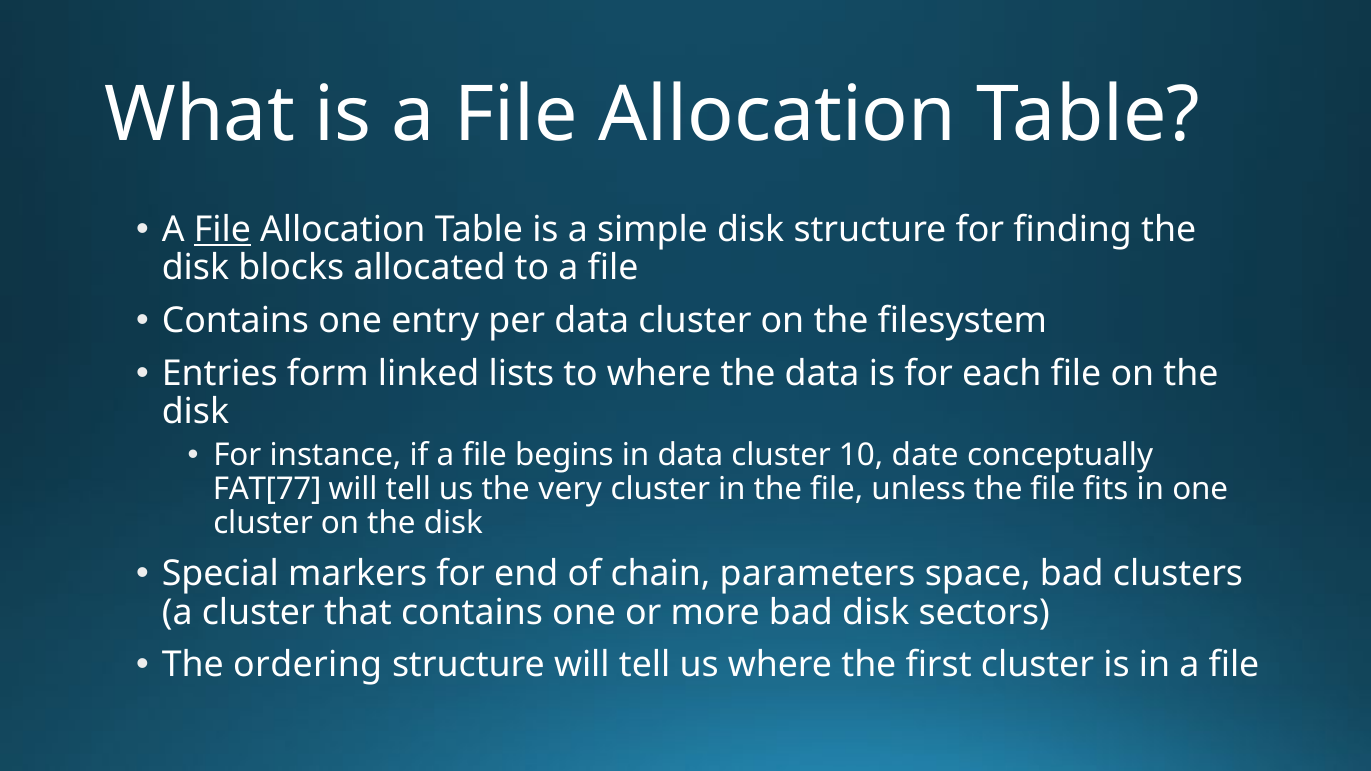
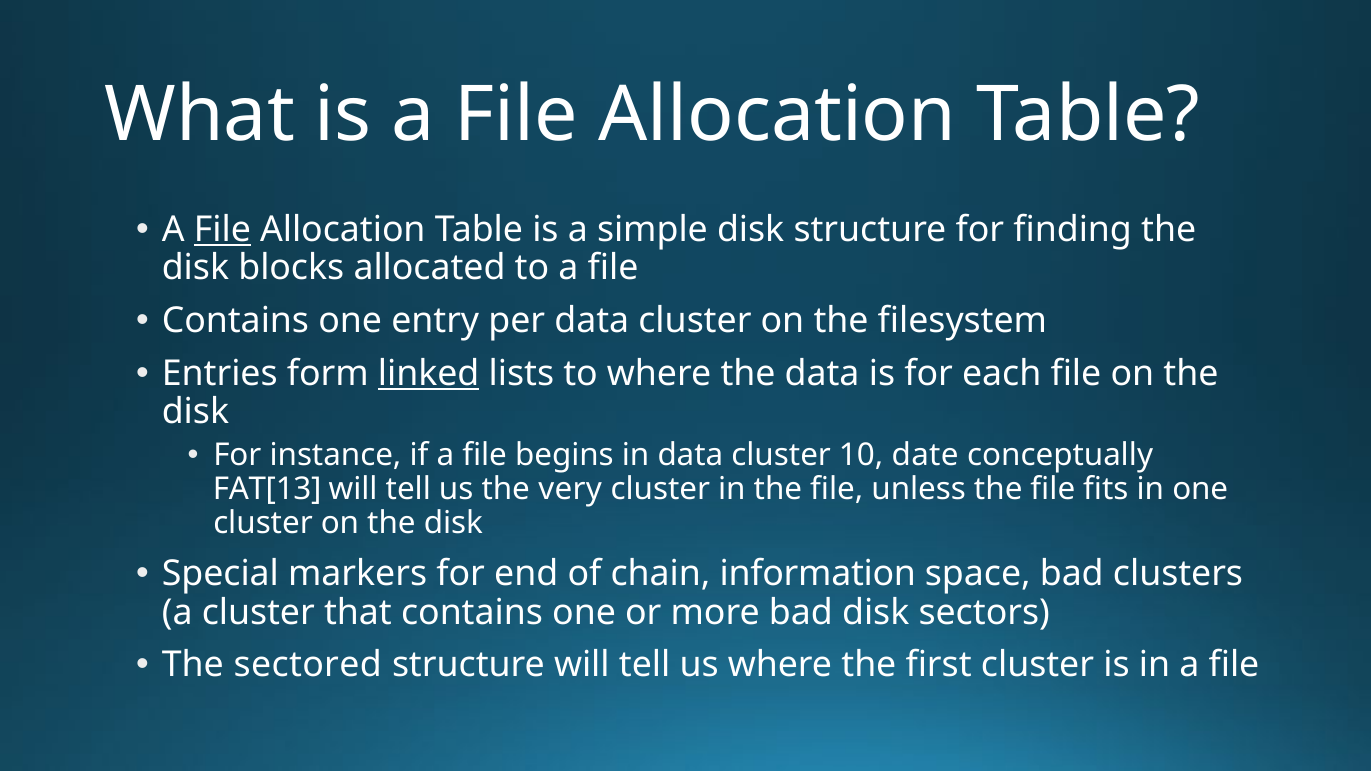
linked underline: none -> present
FAT[77: FAT[77 -> FAT[13
parameters: parameters -> information
ordering: ordering -> sectored
